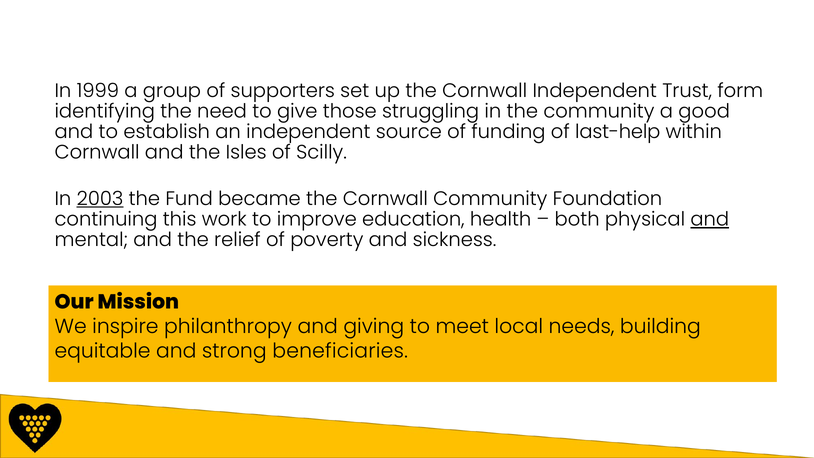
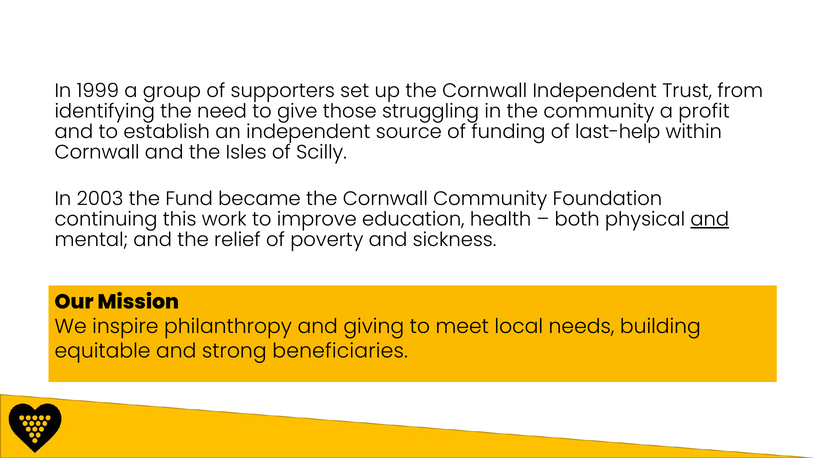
form: form -> from
good: good -> profit
2003 underline: present -> none
